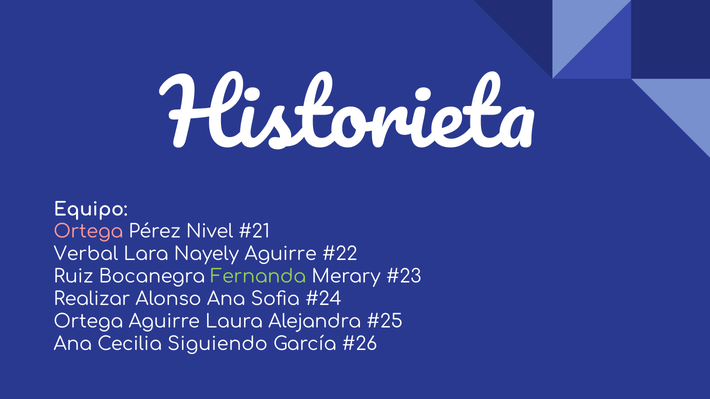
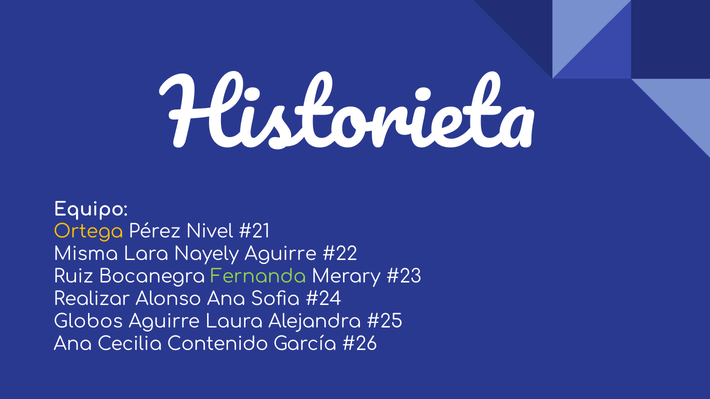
Ortega at (88, 232) colour: pink -> yellow
Verbal: Verbal -> Misma
Ortega at (88, 322): Ortega -> Globos
Siguiendo: Siguiendo -> Contenido
